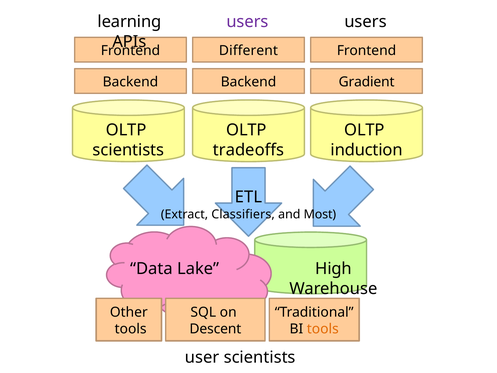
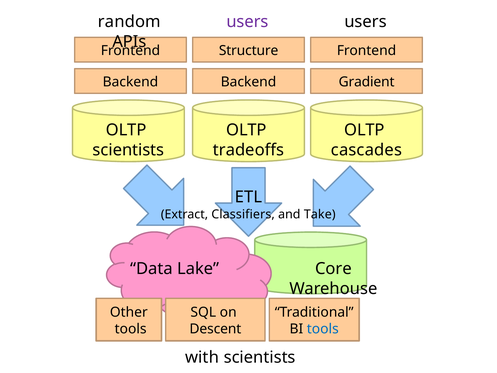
learning: learning -> random
Different: Different -> Structure
induction: induction -> cascades
Most: Most -> Take
High: High -> Core
tools at (323, 329) colour: orange -> blue
user: user -> with
